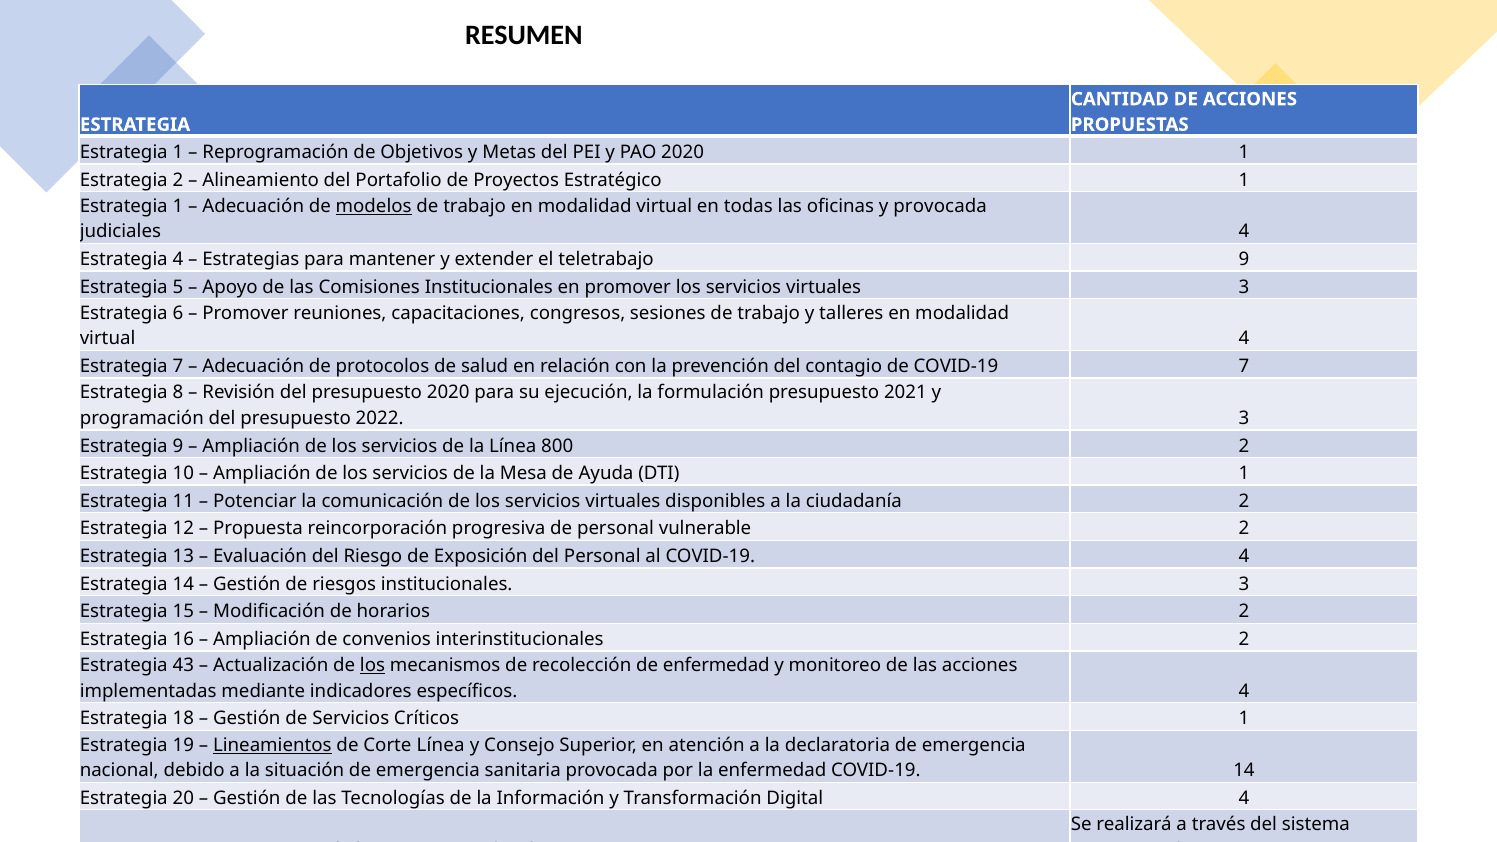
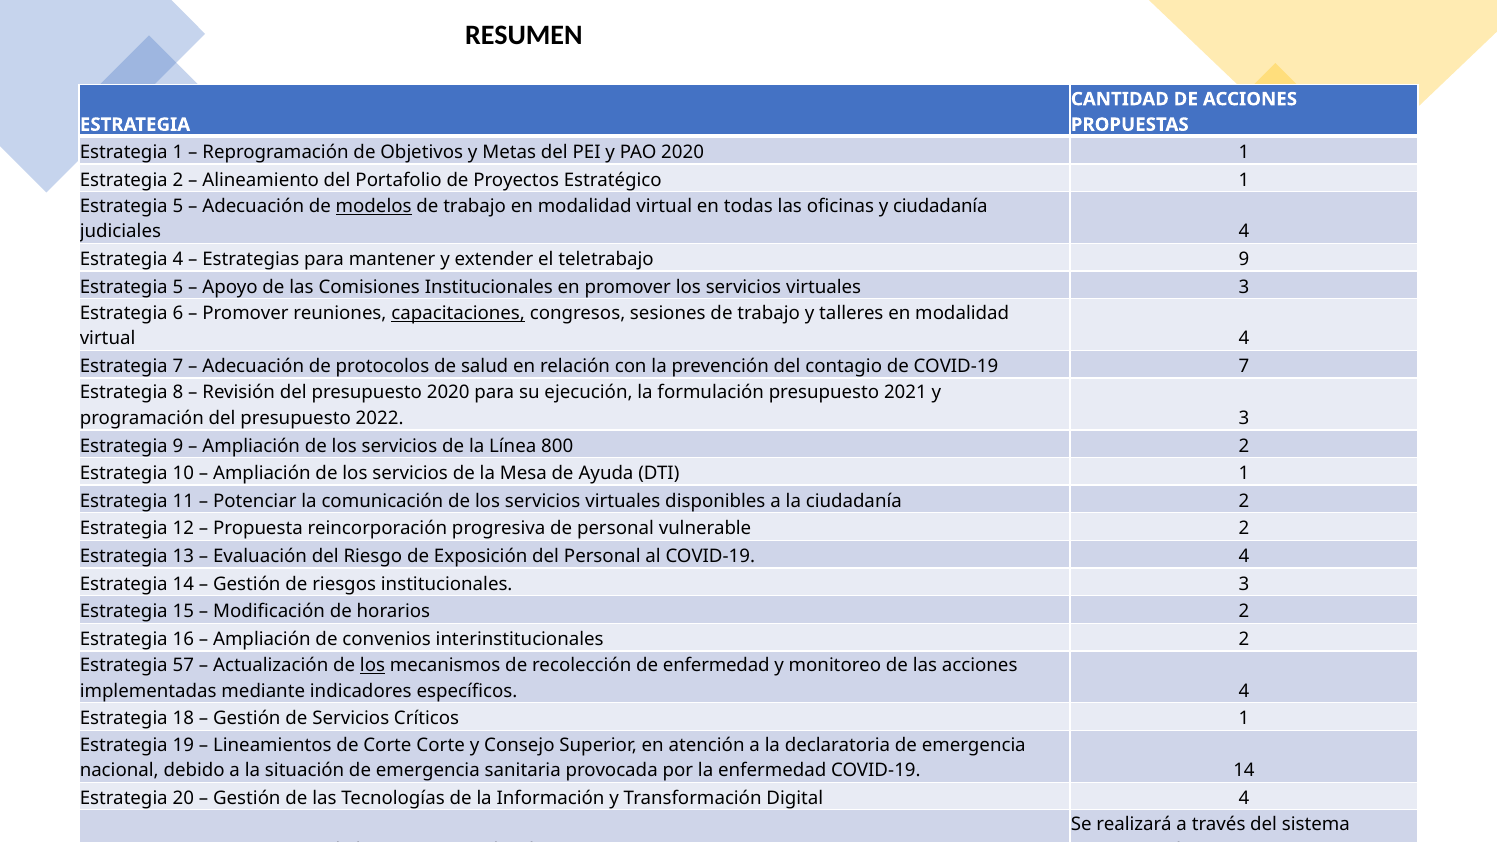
1 at (178, 206): 1 -> 5
y provocada: provocada -> ciudadanía
capacitaciones underline: none -> present
43: 43 -> 57
Lineamientos underline: present -> none
Corte Línea: Línea -> Corte
